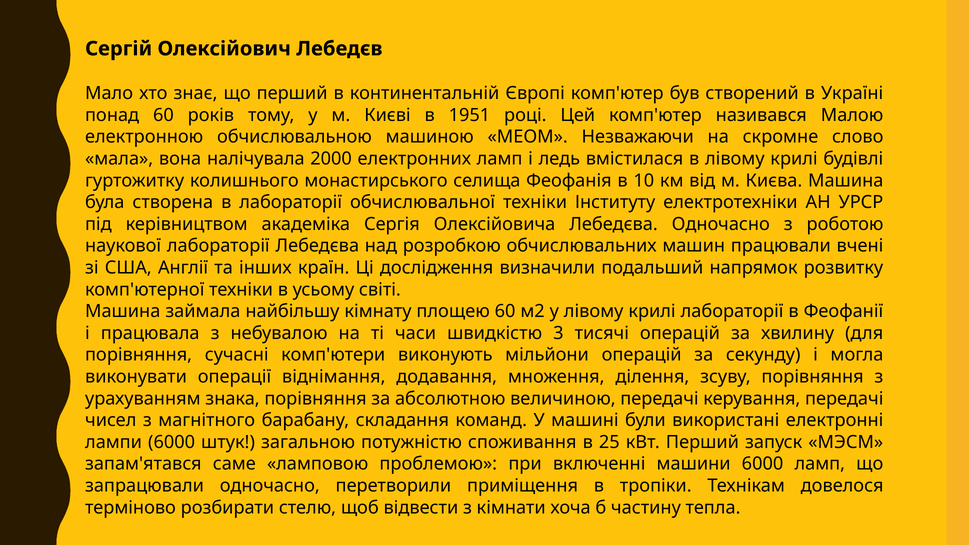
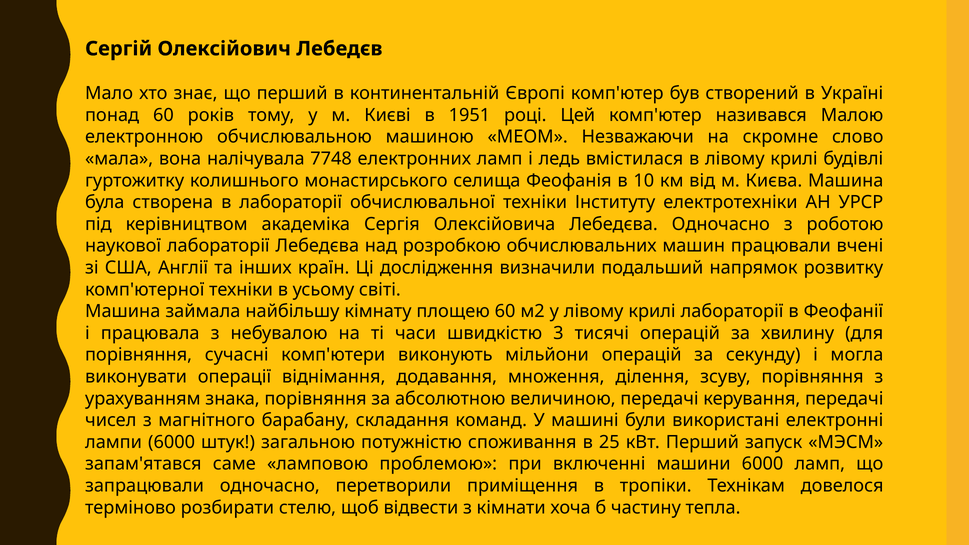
2000: 2000 -> 7748
